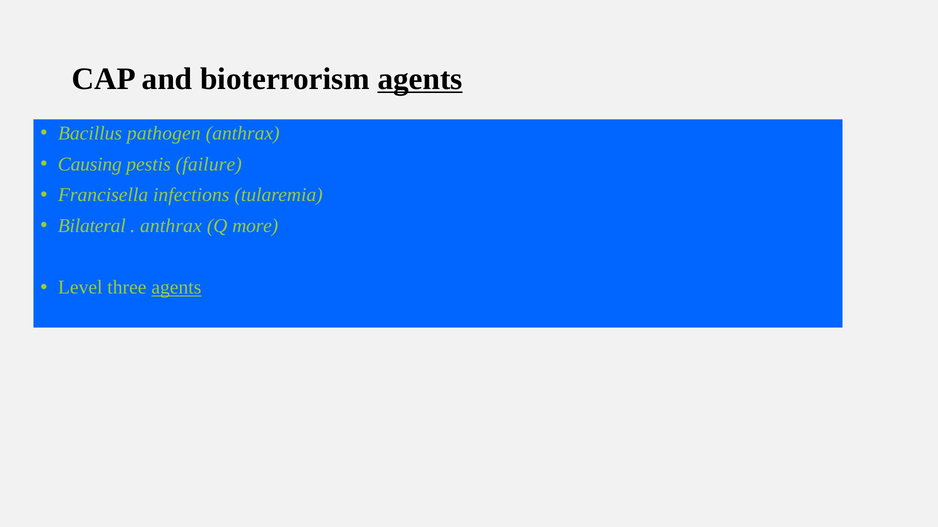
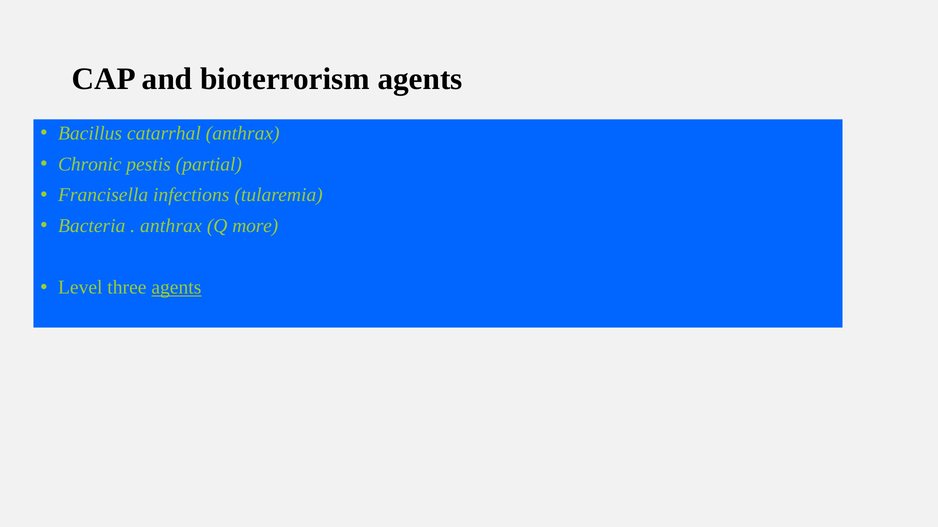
agents at (420, 79) underline: present -> none
pathogen: pathogen -> catarrhal
Causing: Causing -> Chronic
failure: failure -> partial
Bilateral: Bilateral -> Bacteria
